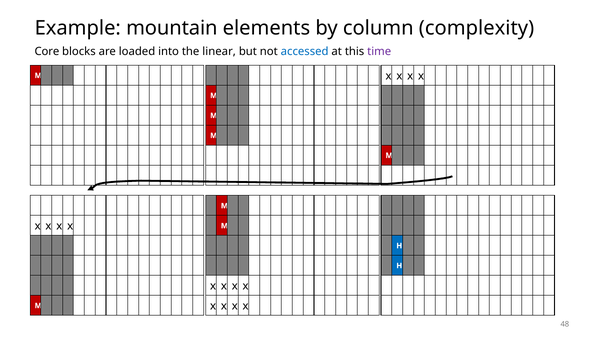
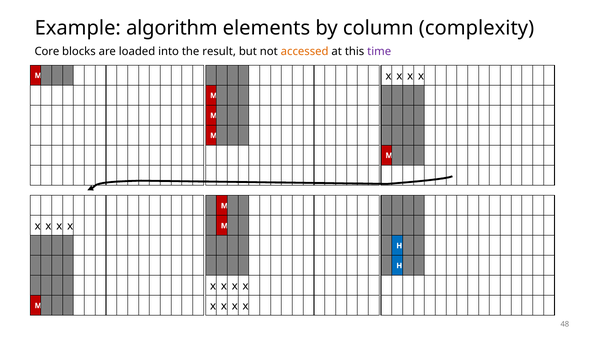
mountain: mountain -> algorithm
linear: linear -> result
accessed colour: blue -> orange
